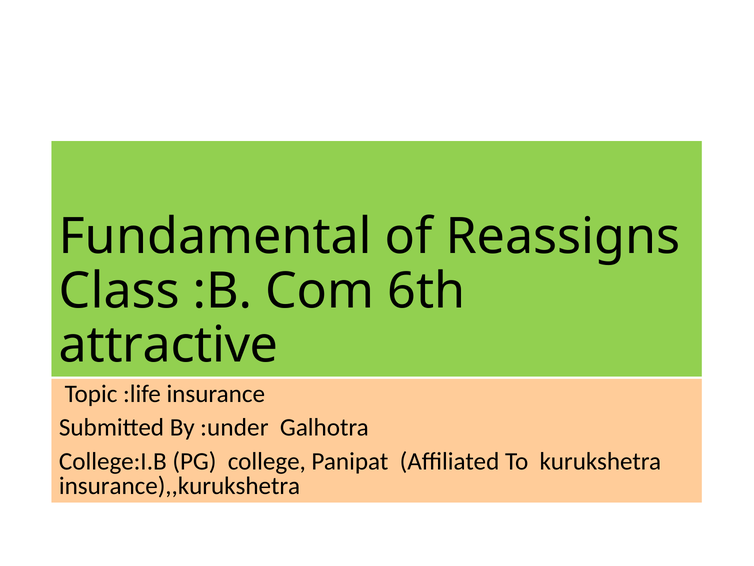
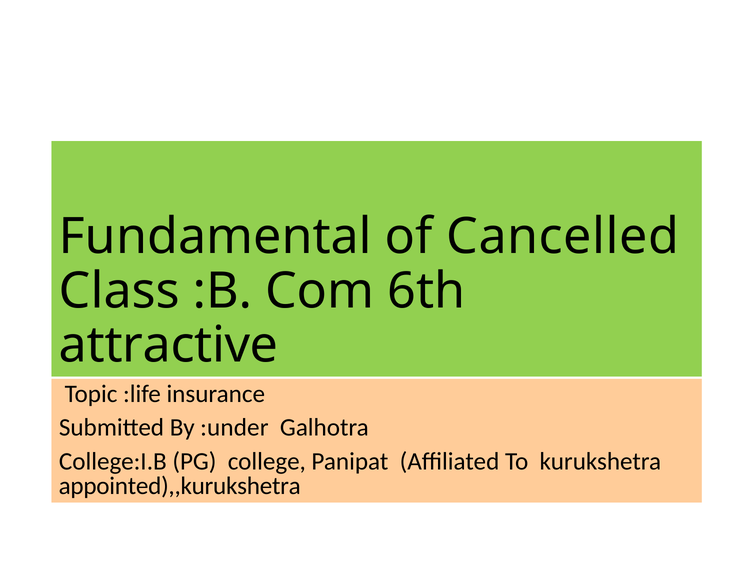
Reassigns: Reassigns -> Cancelled
insurance),,kurukshetra: insurance),,kurukshetra -> appointed),,kurukshetra
